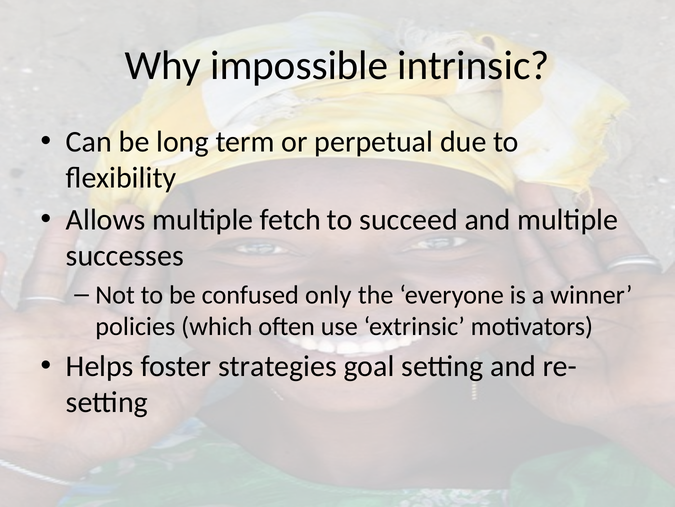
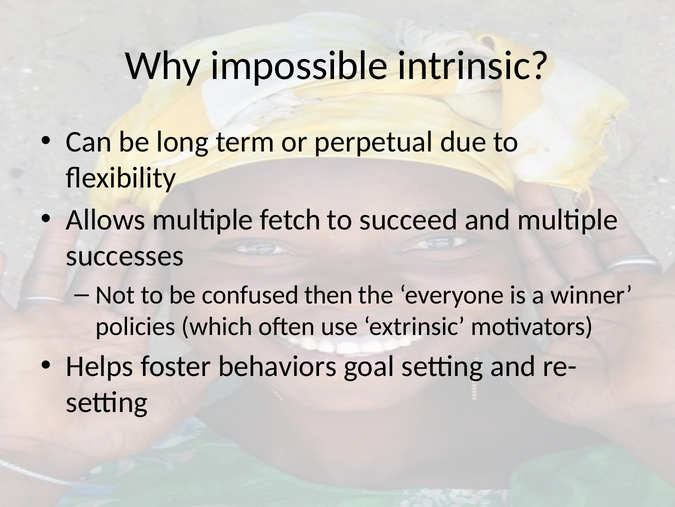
only: only -> then
strategies: strategies -> behaviors
